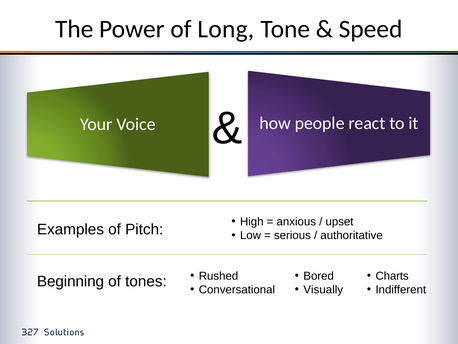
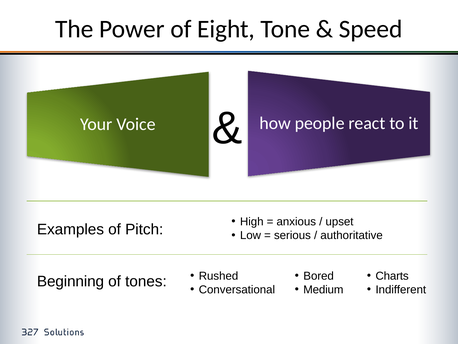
Long: Long -> Eight
Visually: Visually -> Medium
